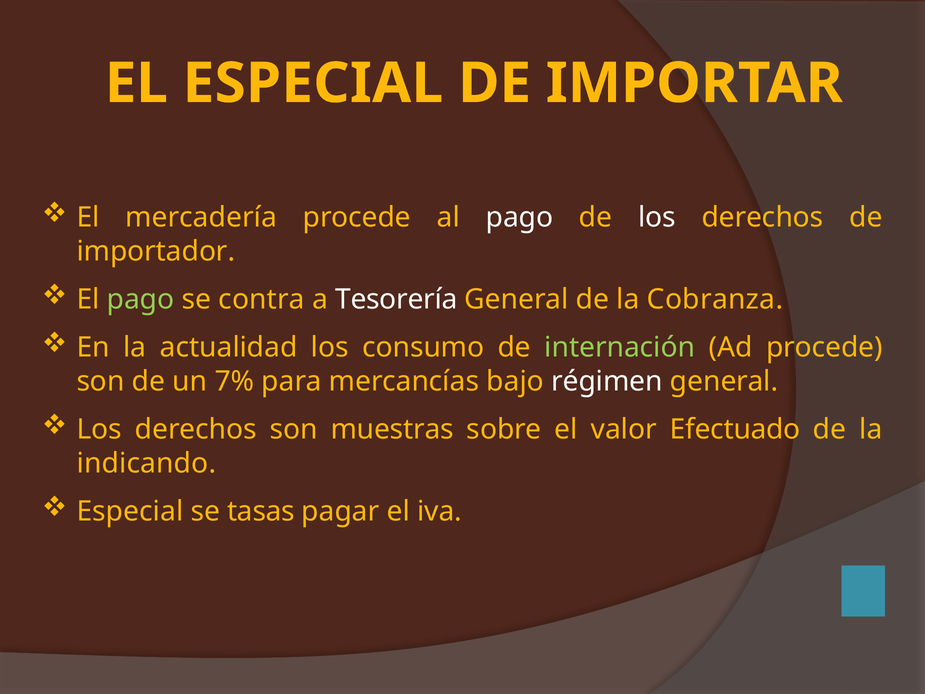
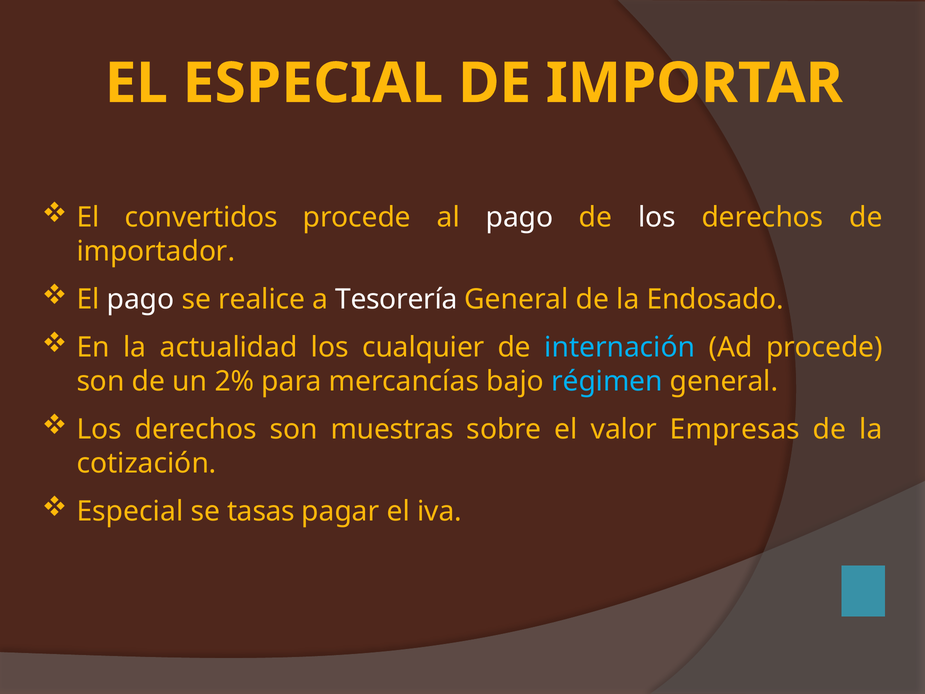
mercadería: mercadería -> convertidos
pago at (141, 299) colour: light green -> white
contra: contra -> realice
Cobranza: Cobranza -> Endosado
consumo: consumo -> cualquier
internación colour: light green -> light blue
7%: 7% -> 2%
régimen colour: white -> light blue
Efectuado: Efectuado -> Empresas
indicando: indicando -> cotización
